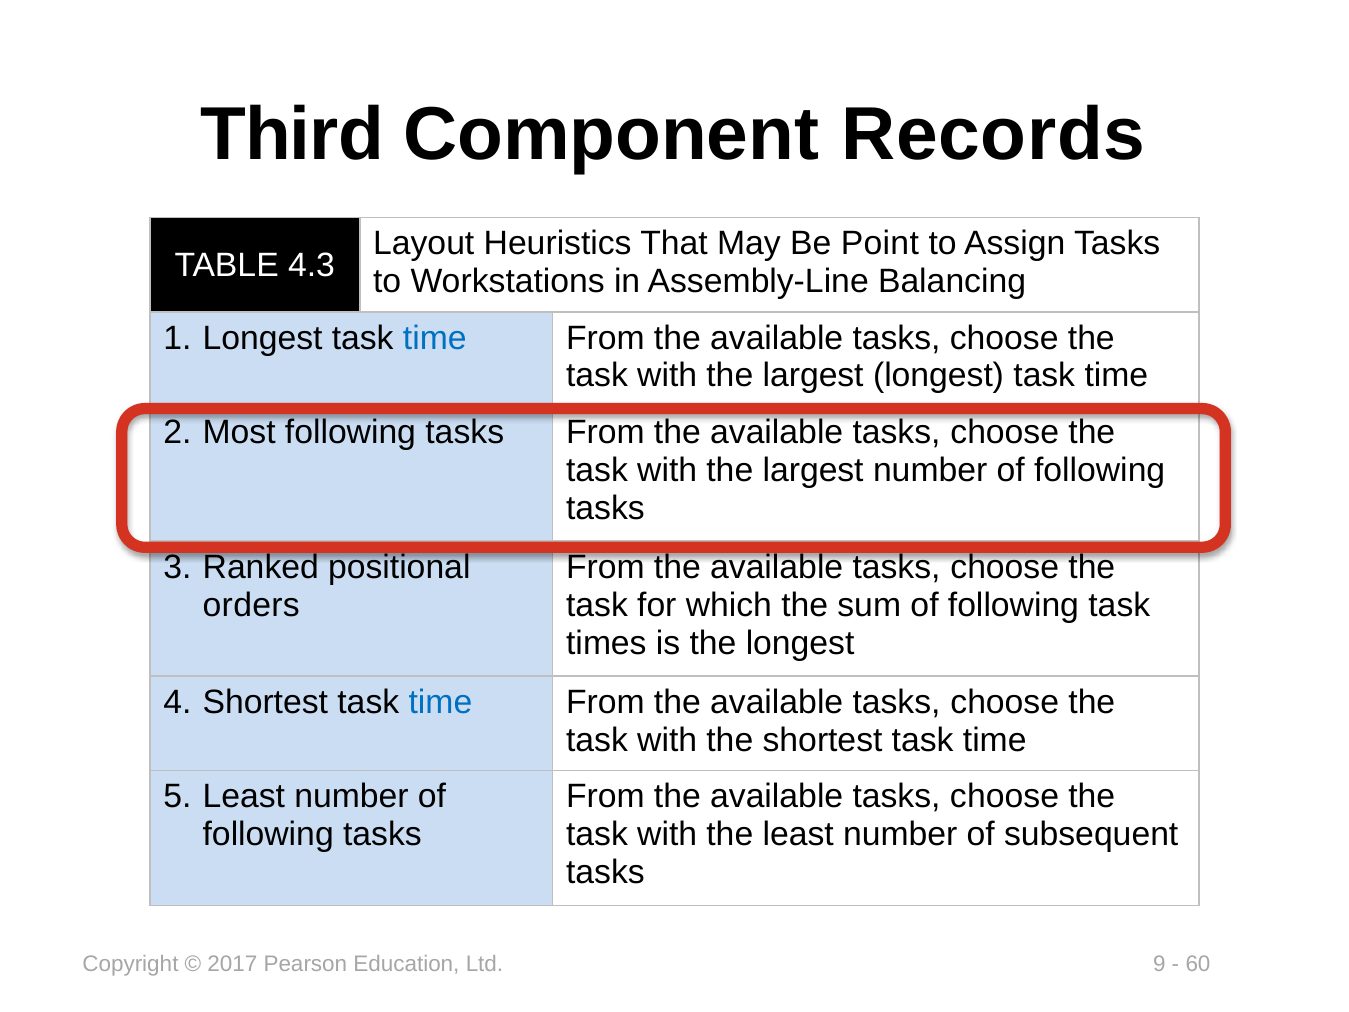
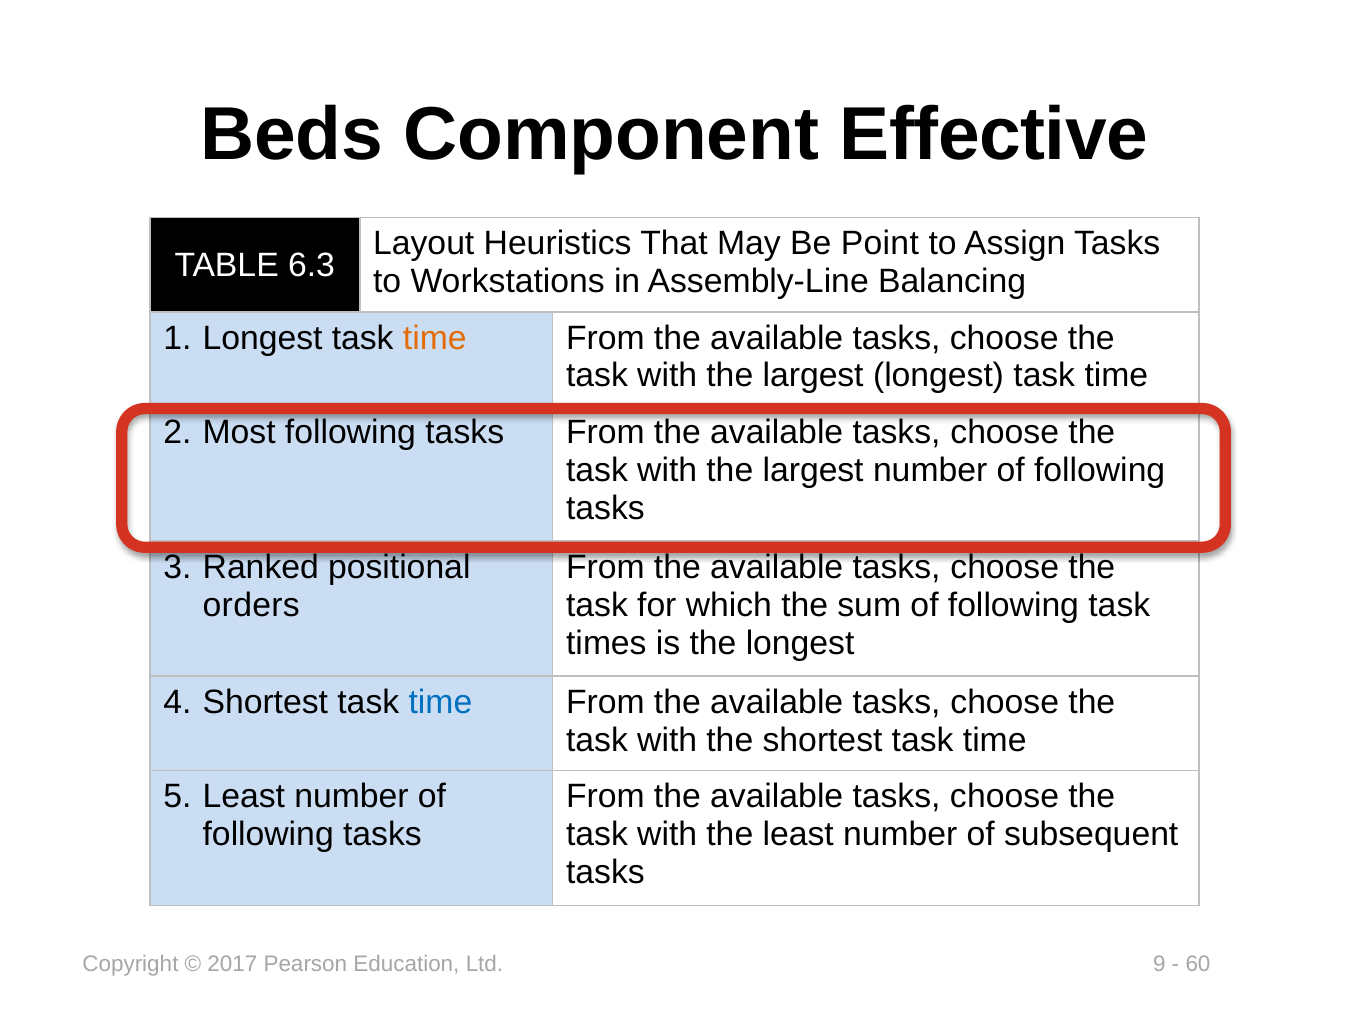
Third: Third -> Beds
Records: Records -> Effective
4.3: 4.3 -> 6.3
time at (435, 338) colour: blue -> orange
